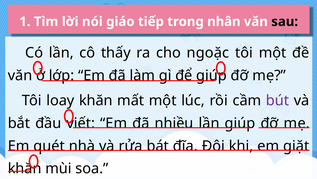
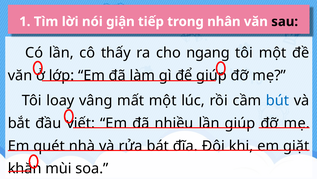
giáo: giáo -> giận
ngoặc: ngoặc -> ngang
loay khăn: khăn -> vâng
bút colour: purple -> blue
